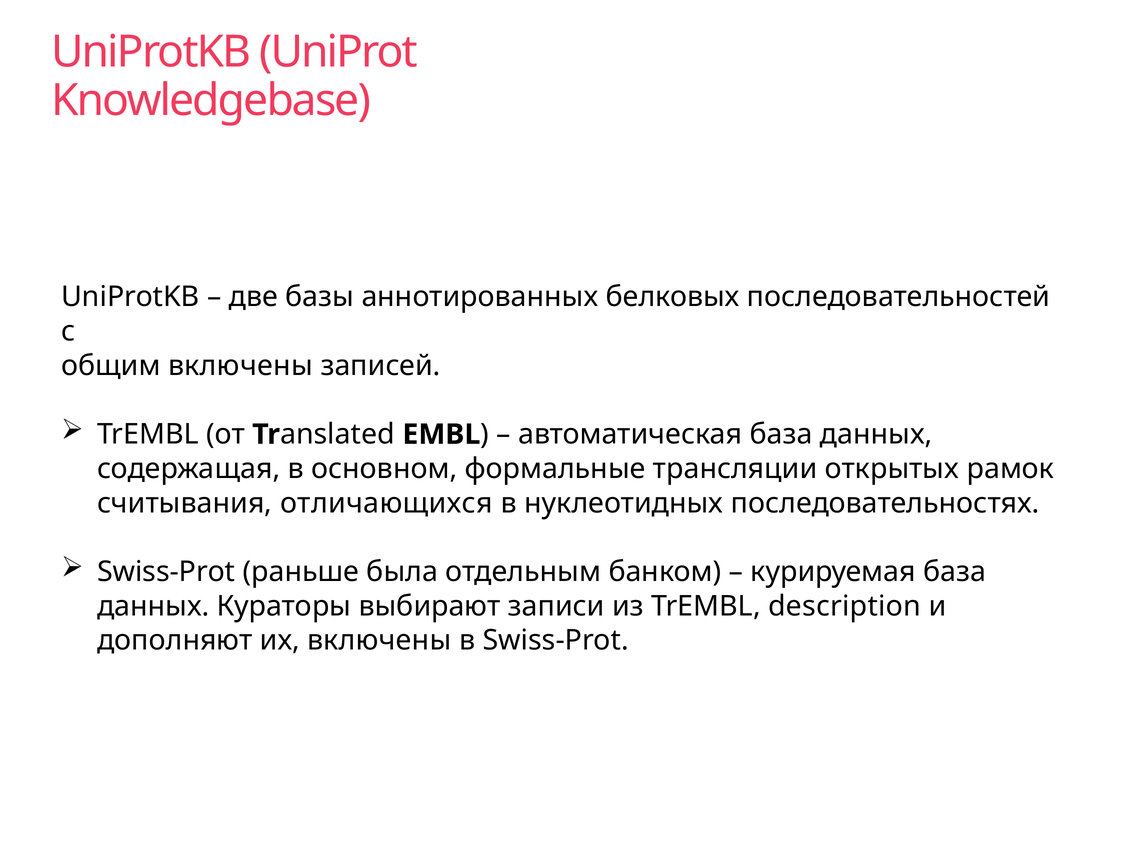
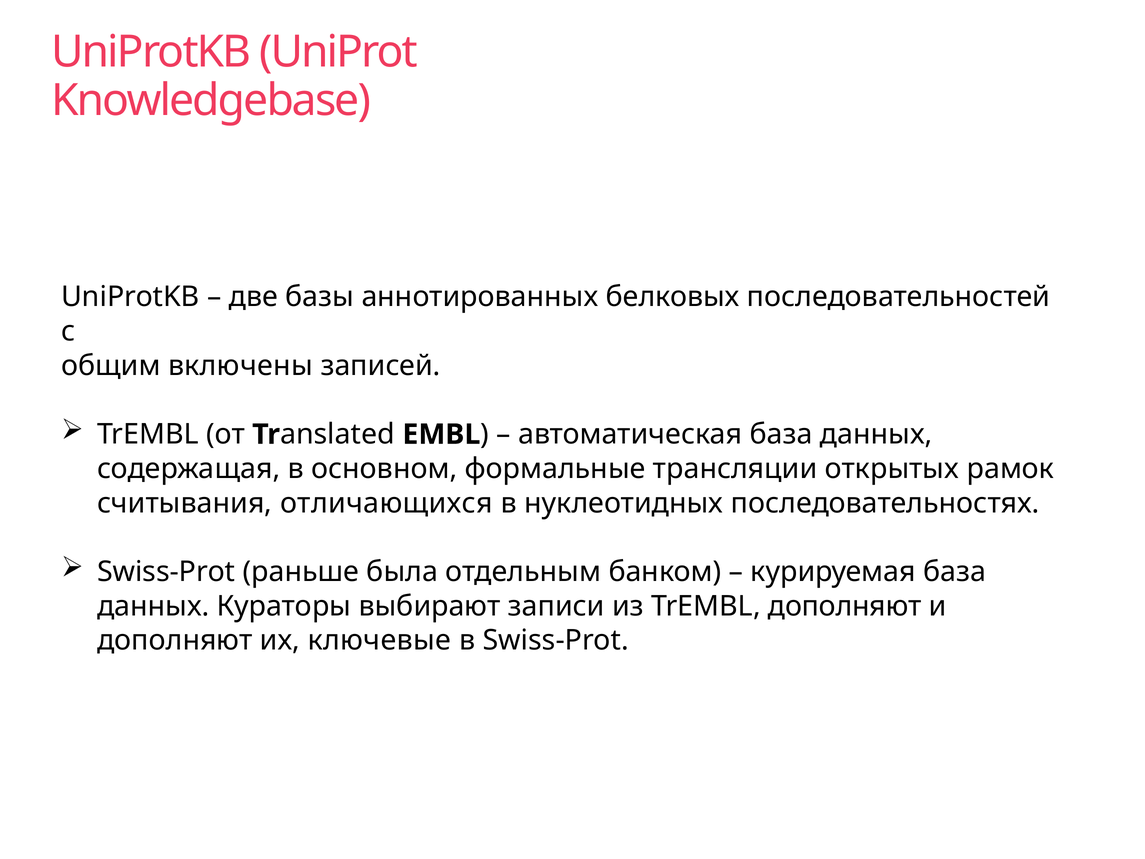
TrEMBL description: description -> дополняют
их включены: включены -> ключевые
